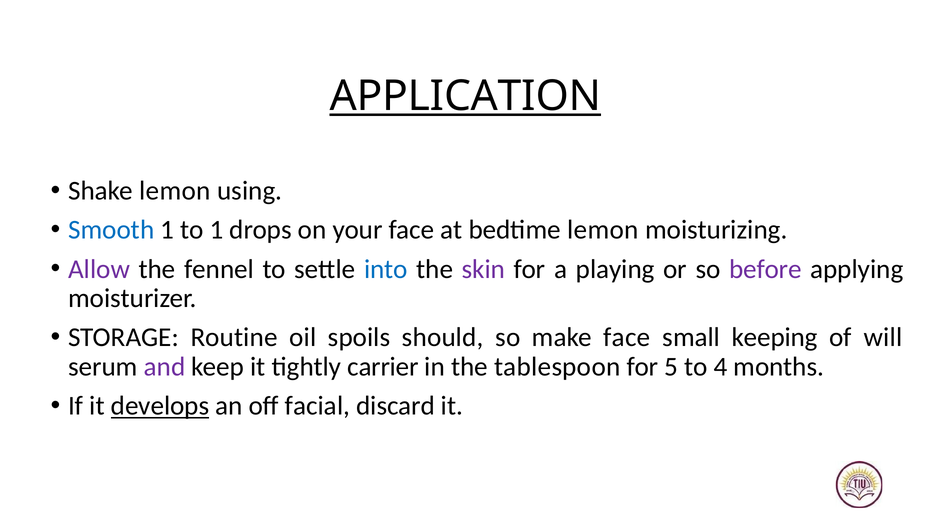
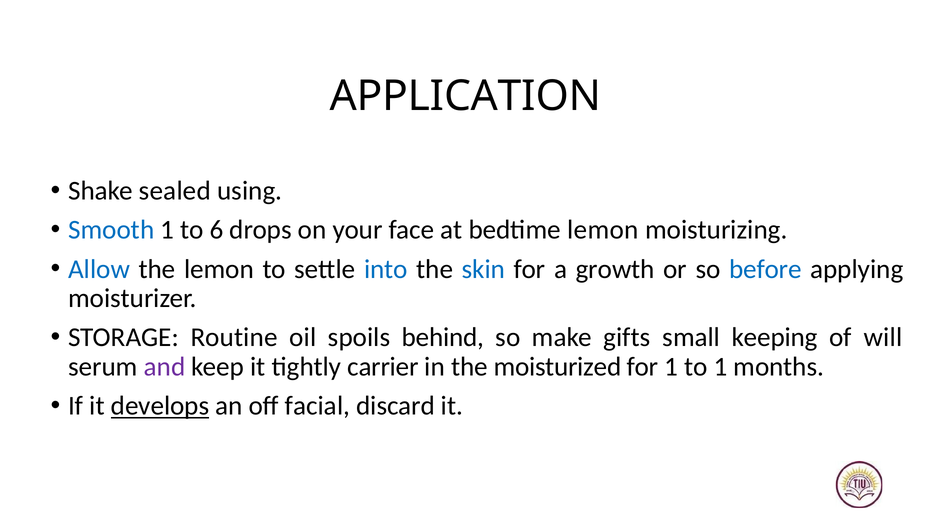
APPLICATION underline: present -> none
Shake lemon: lemon -> sealed
to 1: 1 -> 6
Allow colour: purple -> blue
the fennel: fennel -> lemon
skin colour: purple -> blue
playing: playing -> growth
before colour: purple -> blue
should: should -> behind
make face: face -> gifts
tablespoon: tablespoon -> moisturized
for 5: 5 -> 1
to 4: 4 -> 1
